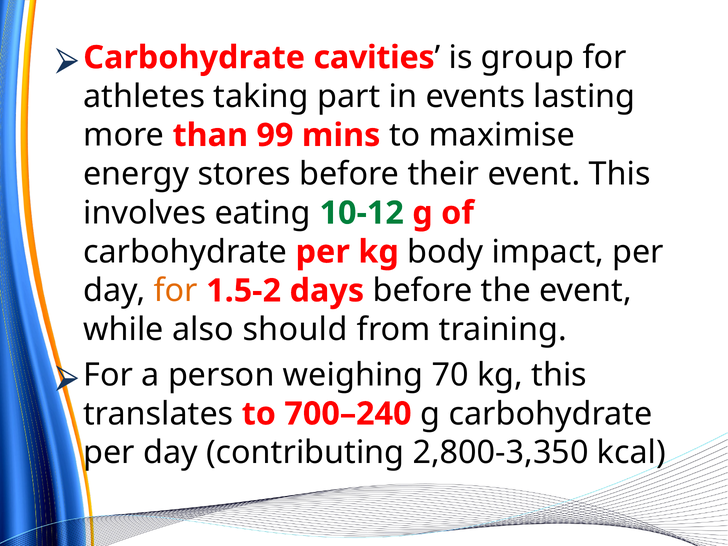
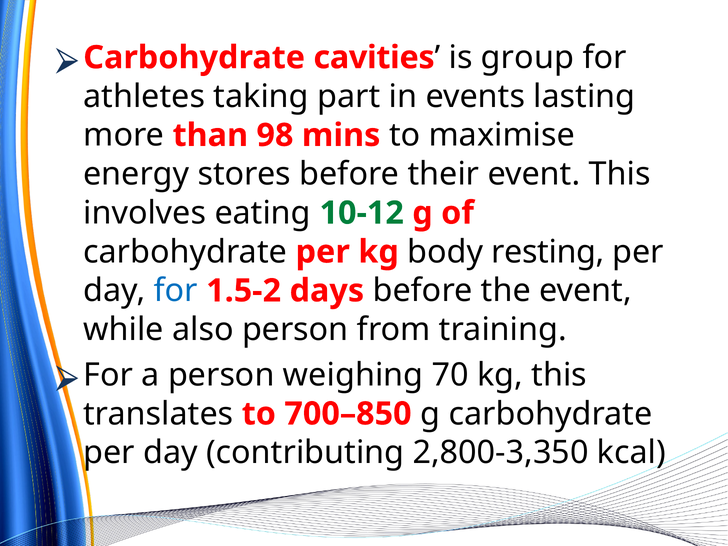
99: 99 -> 98
impact: impact -> resting
for at (176, 291) colour: orange -> blue
also should: should -> person
700–240: 700–240 -> 700–850
